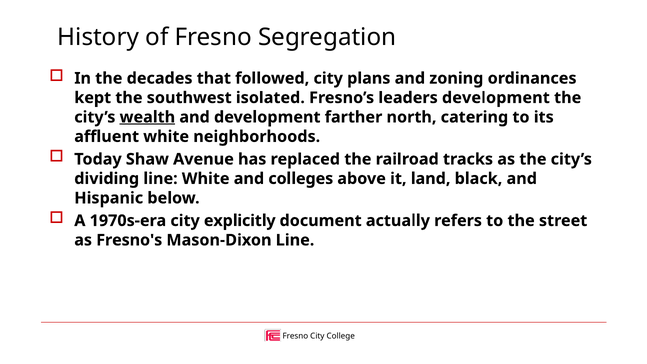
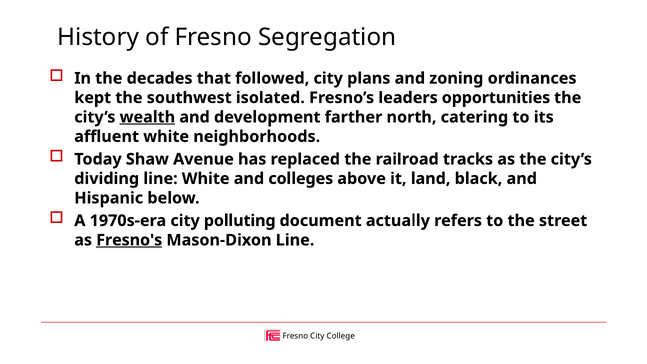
leaders development: development -> opportunities
explicitly: explicitly -> polluting
Fresno's underline: none -> present
